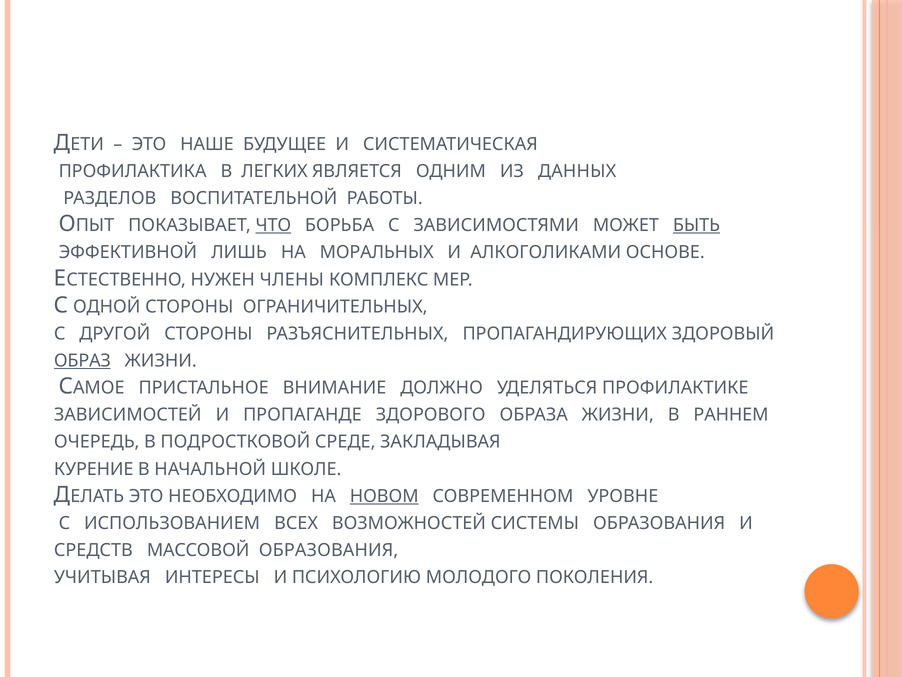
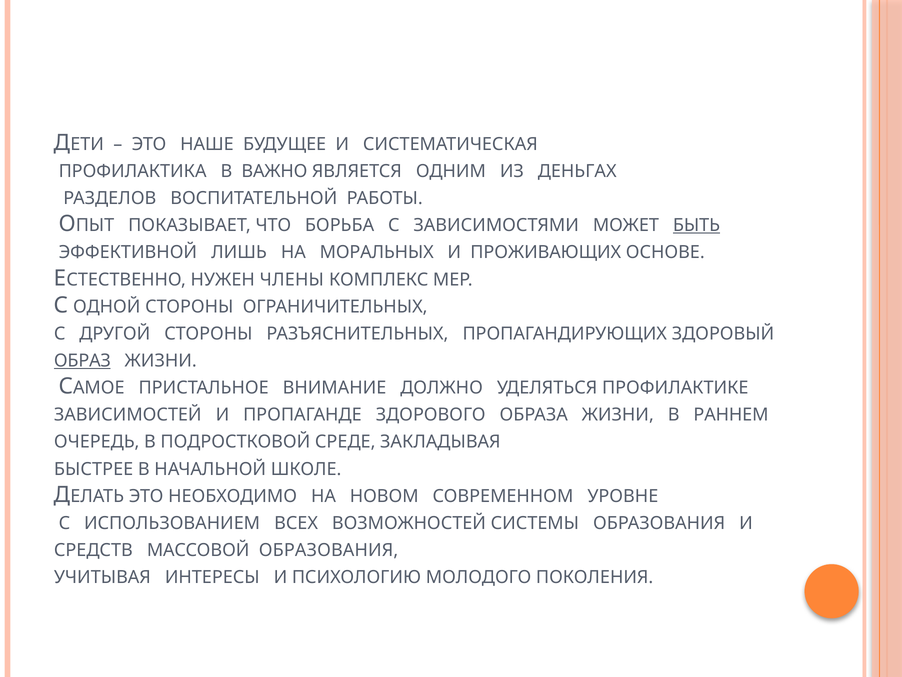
ЛЕГКИХ: ЛЕГКИХ -> ВАЖНО
ДАННЫХ: ДАННЫХ -> ДЕНЬГАХ
ЧТО underline: present -> none
АЛКОГОЛИКАМИ: АЛКОГОЛИКАМИ -> ПРОЖИВАЮЩИХ
КУРЕНИЕ: КУРЕНИЕ -> БЫСТРЕЕ
НОВОМ underline: present -> none
